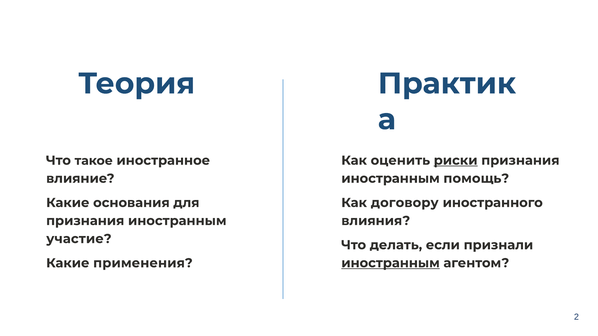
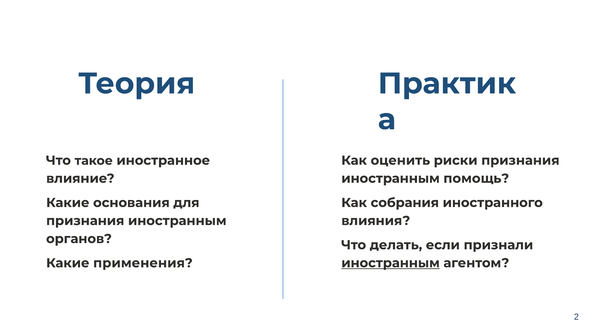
риски underline: present -> none
договору: договору -> собрания
участие: участие -> органов
